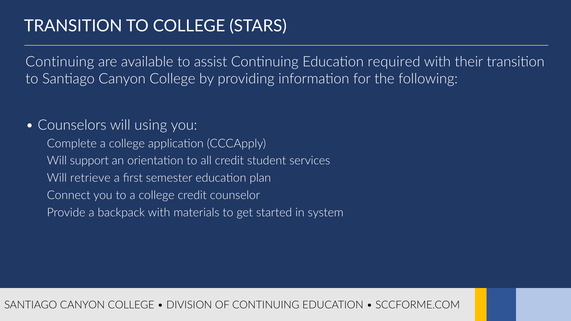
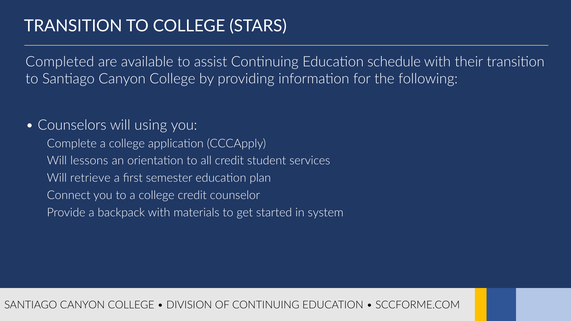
Continuing at (60, 62): Continuing -> Completed
required: required -> schedule
support: support -> lessons
